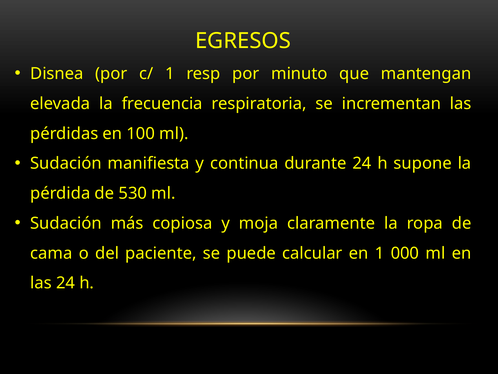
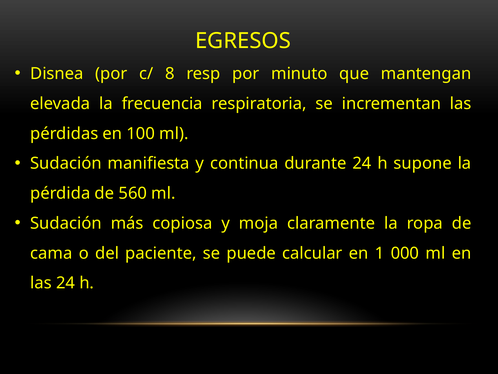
c/ 1: 1 -> 8
530: 530 -> 560
